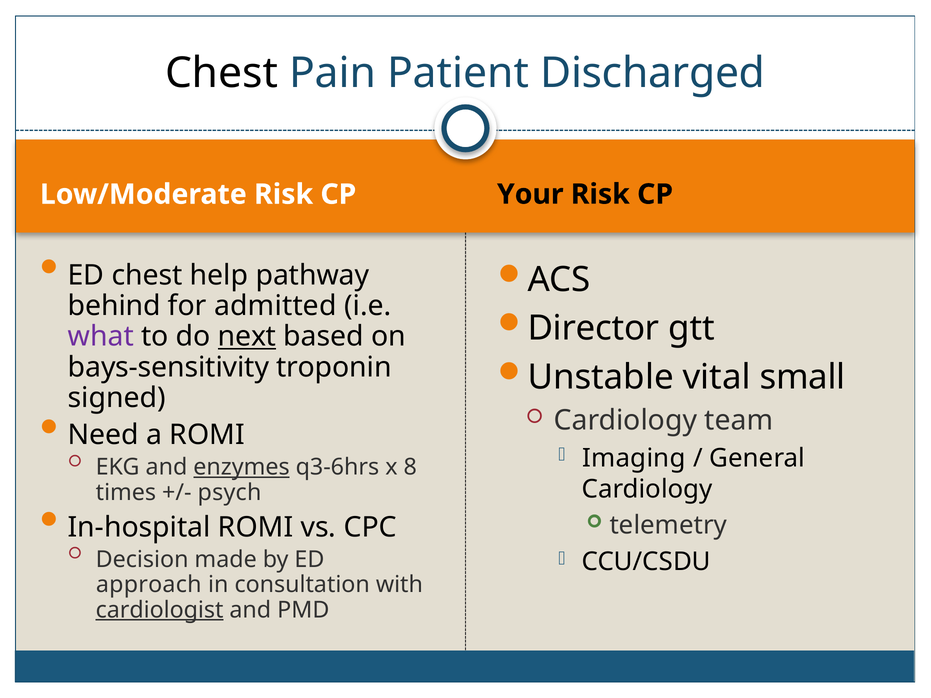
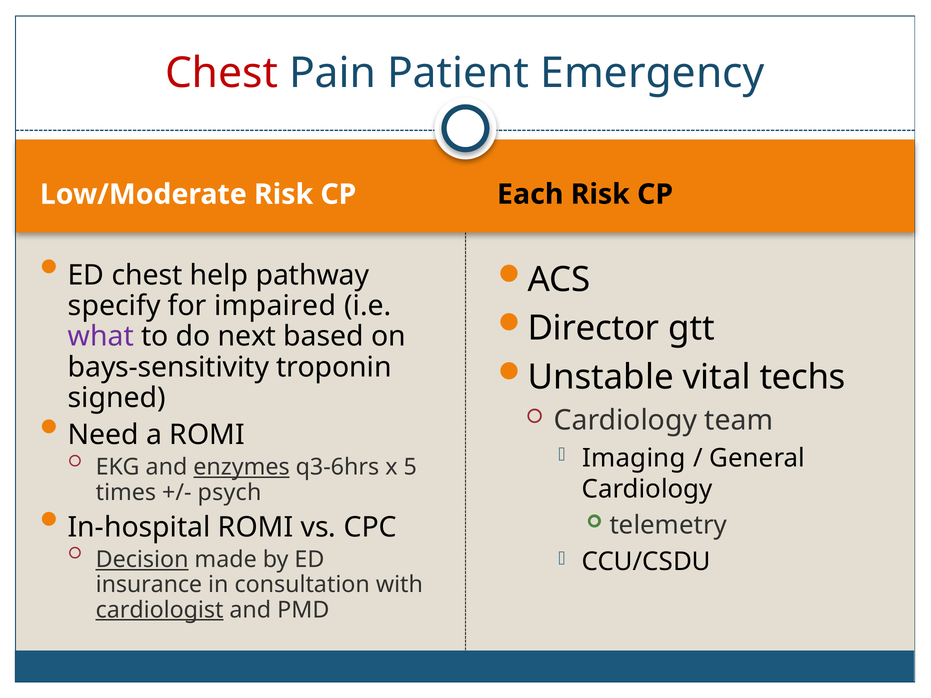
Chest at (222, 73) colour: black -> red
Discharged: Discharged -> Emergency
Your: Your -> Each
behind: behind -> specify
admitted: admitted -> impaired
next underline: present -> none
small: small -> techs
8: 8 -> 5
Decision underline: none -> present
approach: approach -> insurance
